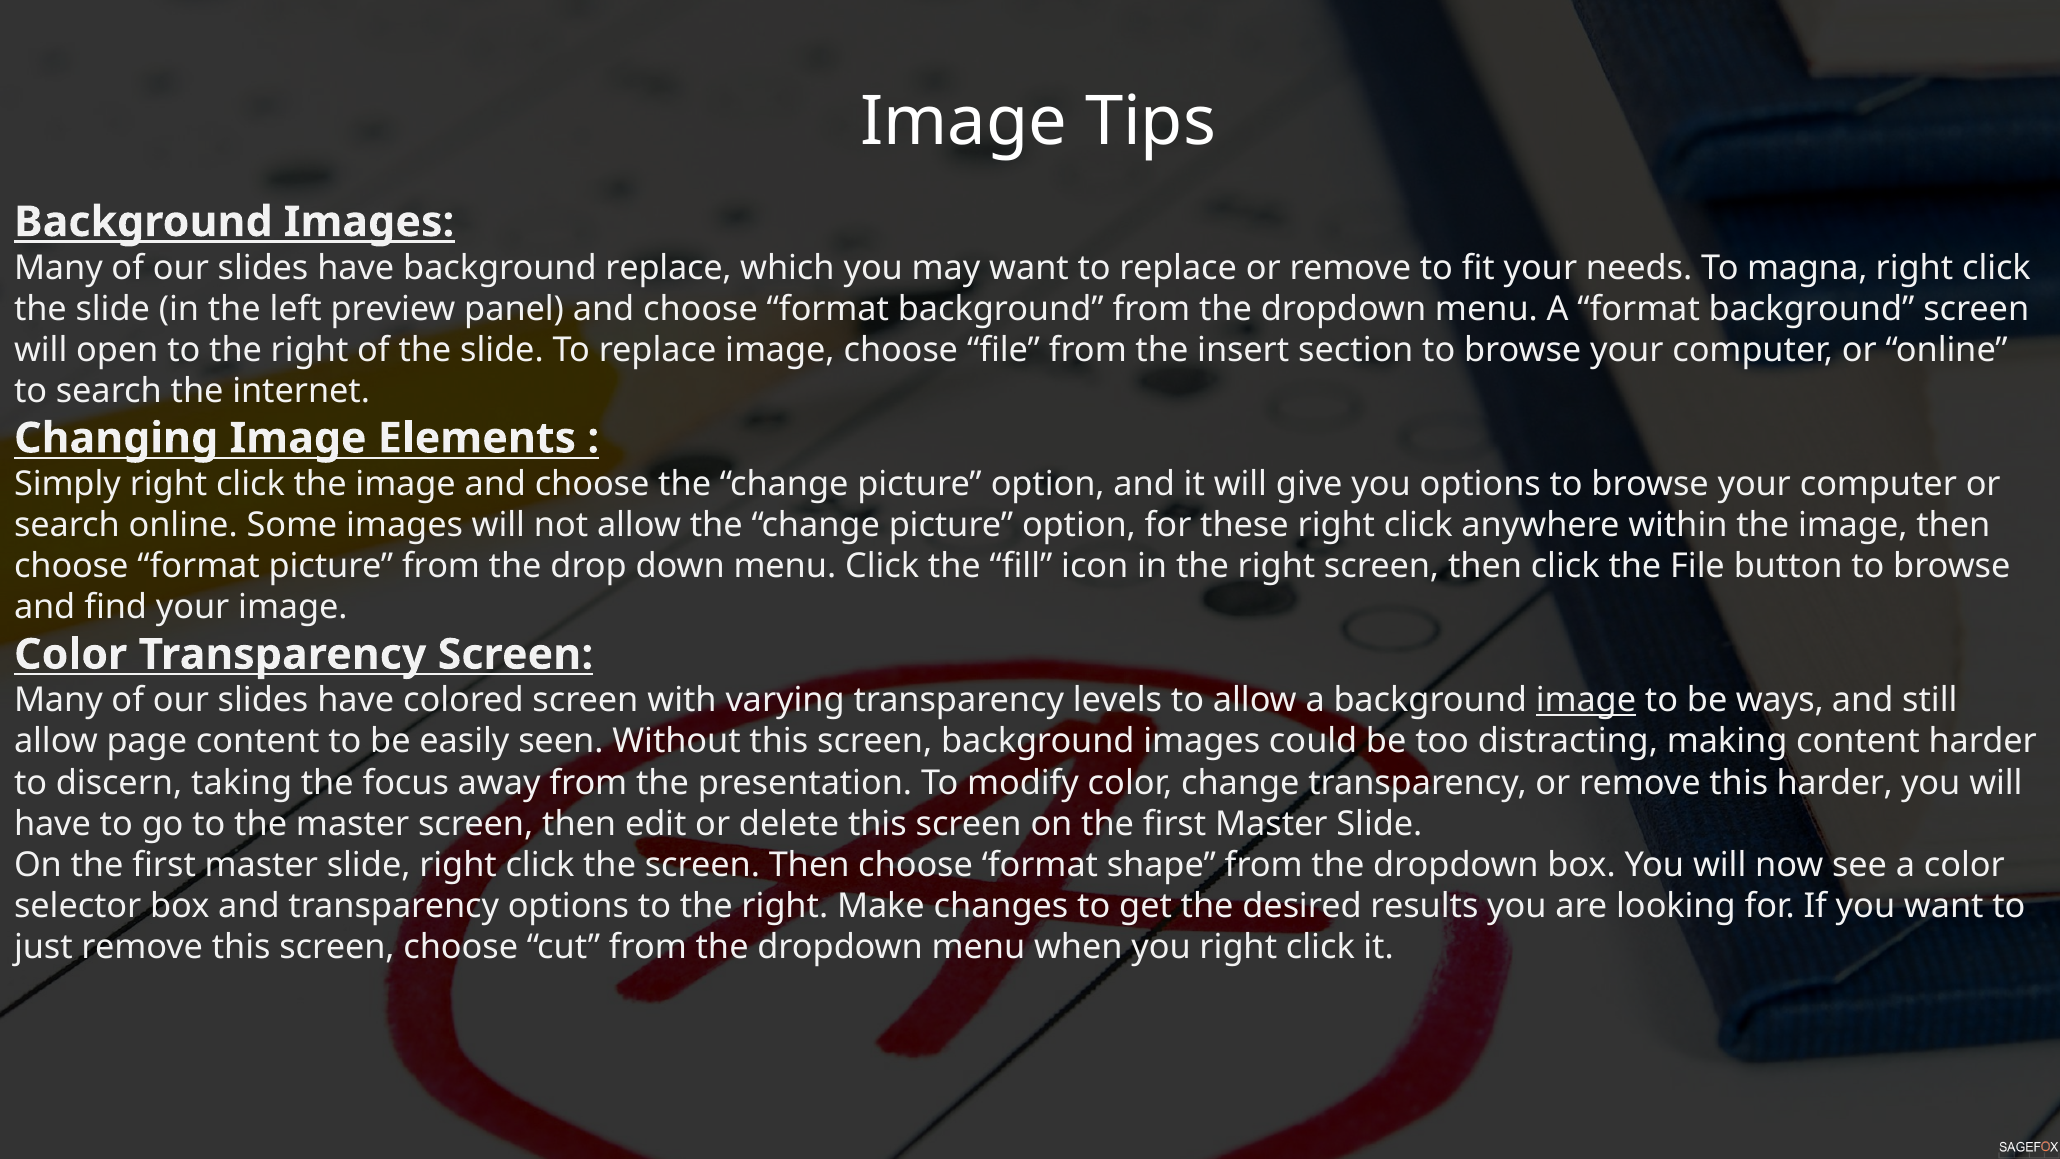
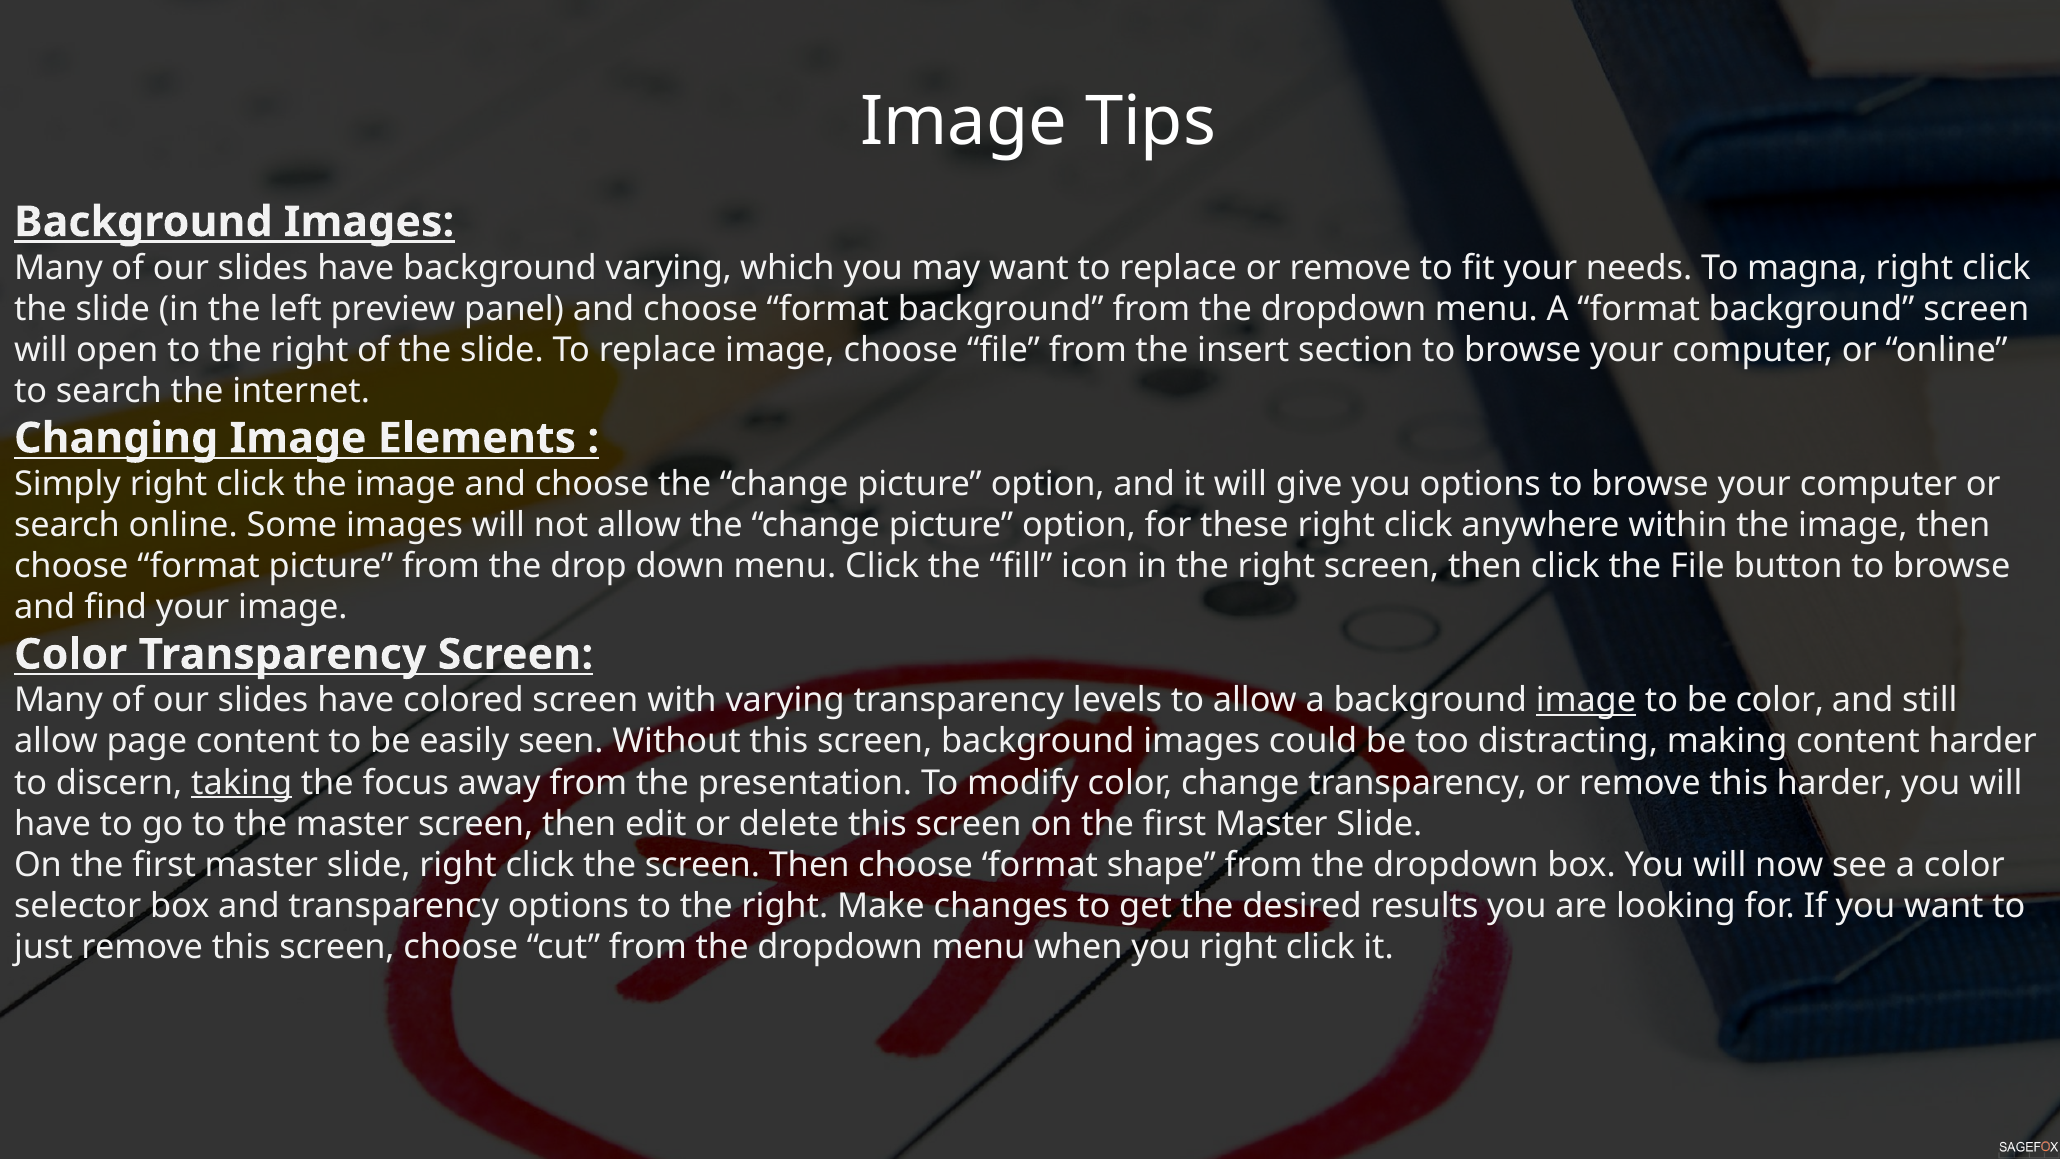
background replace: replace -> varying
be ways: ways -> color
taking underline: none -> present
